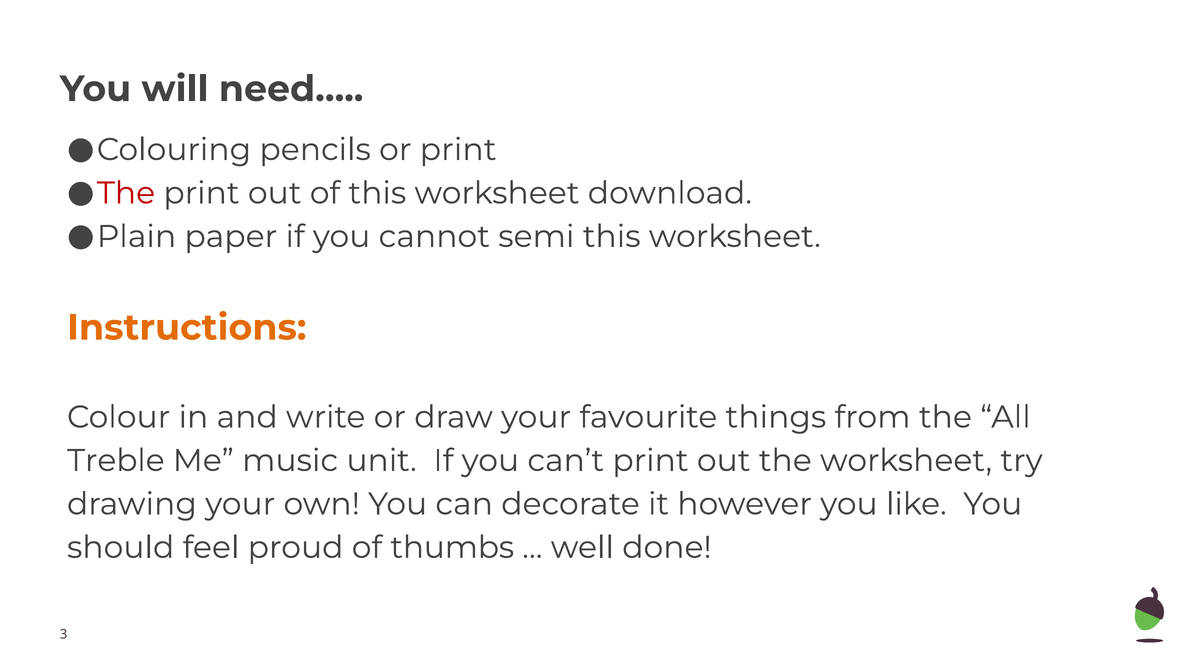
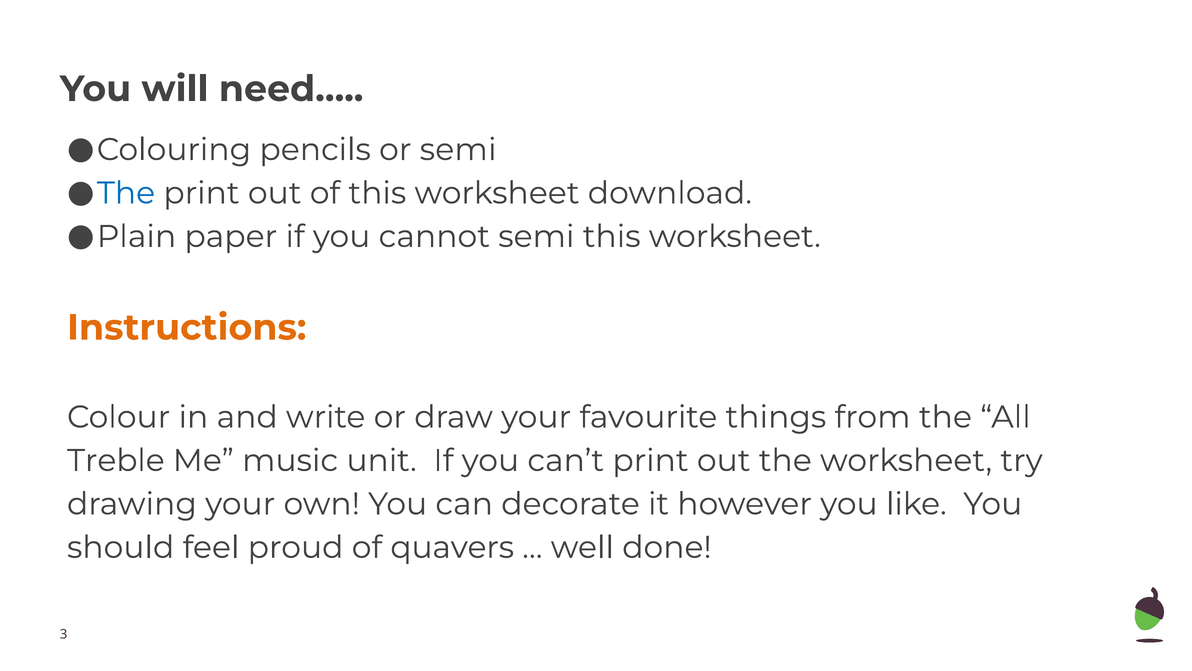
or print: print -> semi
The at (126, 193) colour: red -> blue
thumbs: thumbs -> quavers
